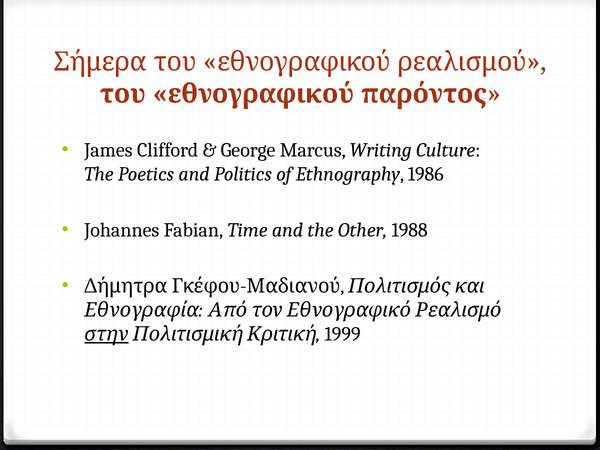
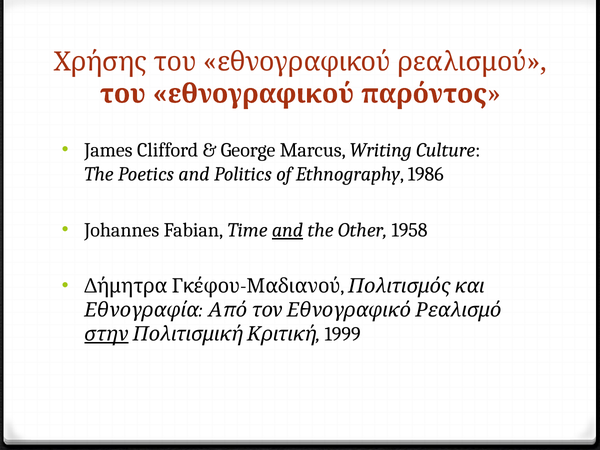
Σήμερα: Σήμερα -> Χρήσης
and at (287, 230) underline: none -> present
1988: 1988 -> 1958
